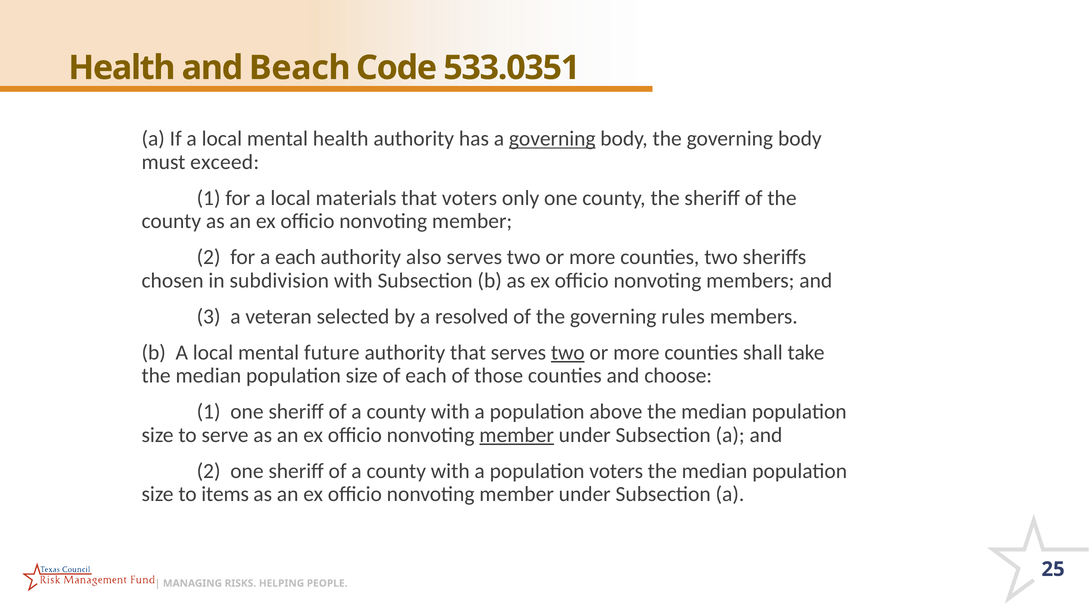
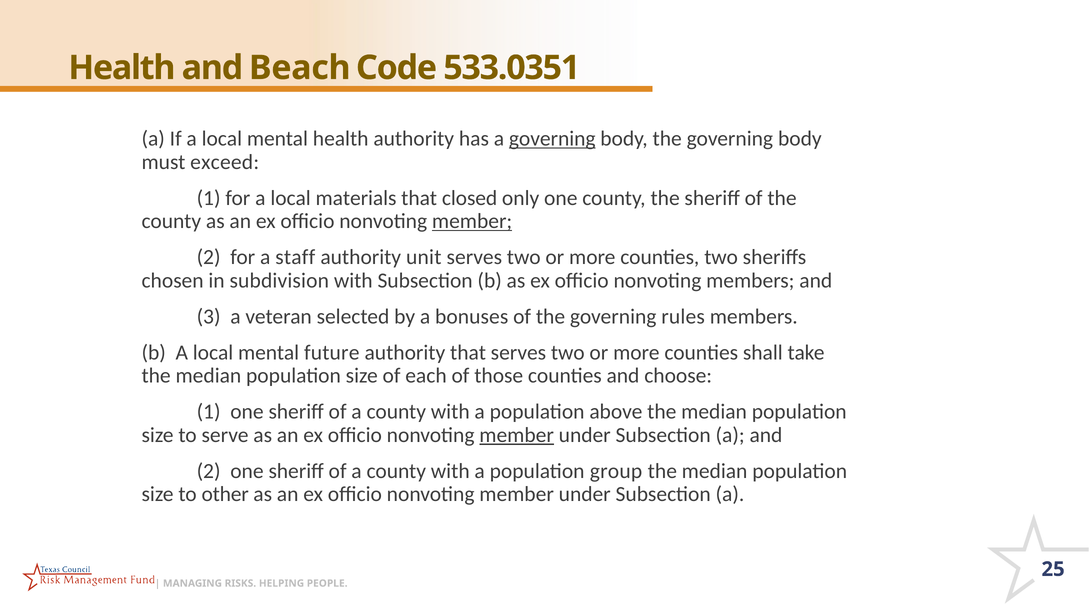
that voters: voters -> closed
member at (472, 221) underline: none -> present
a each: each -> staff
also: also -> unit
resolved: resolved -> bonuses
two at (568, 353) underline: present -> none
population voters: voters -> group
items: items -> other
